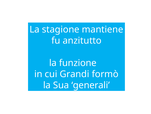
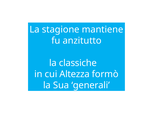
funzione: funzione -> classiche
Grandi: Grandi -> Altezza
